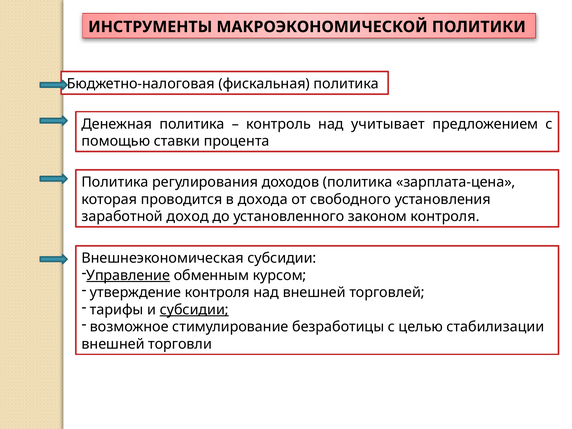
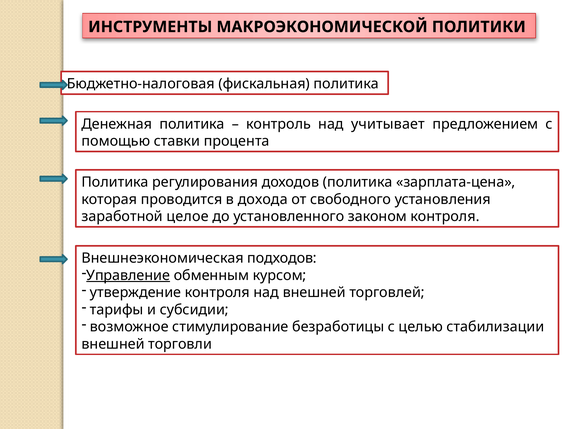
доход: доход -> целое
Внешнеэкономическая субсидии: субсидии -> подходов
субсидии at (194, 310) underline: present -> none
